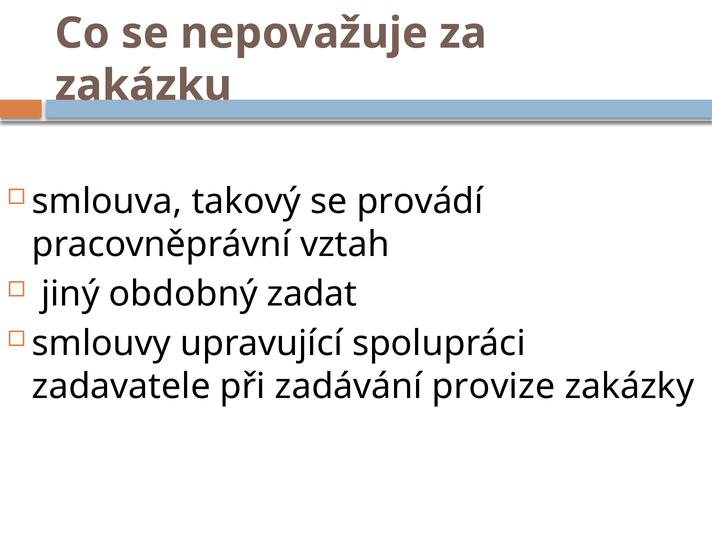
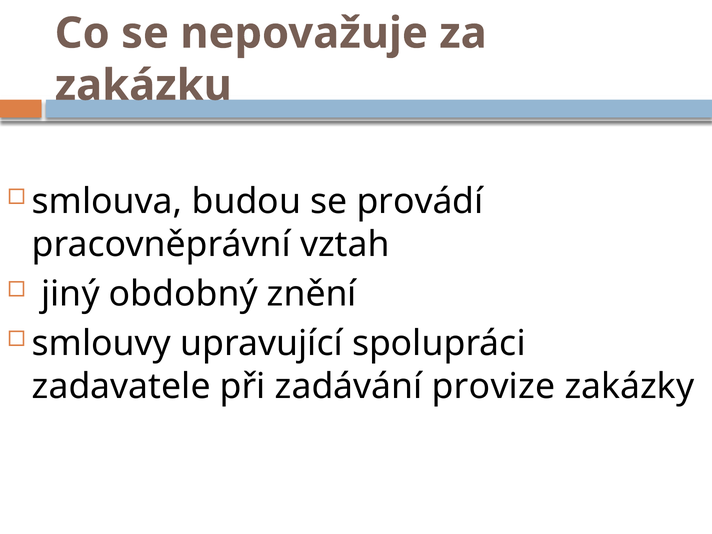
takový: takový -> budou
zadat: zadat -> znění
